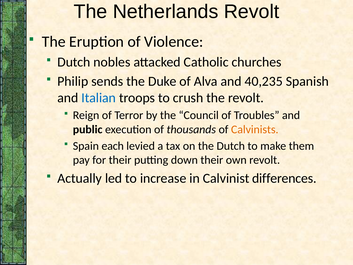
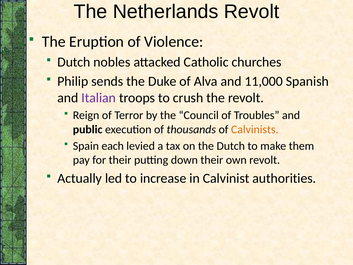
40,235: 40,235 -> 11,000
Italian colour: blue -> purple
differences: differences -> authorities
